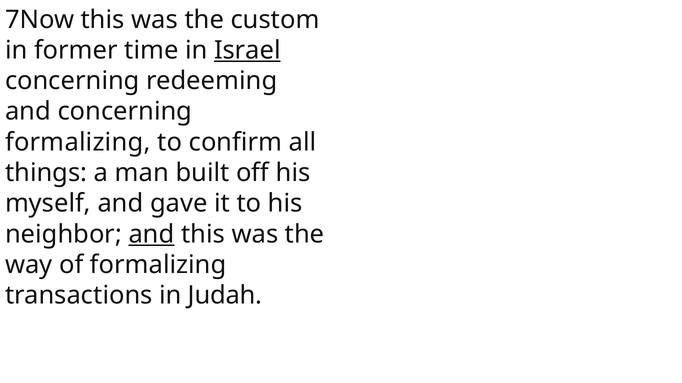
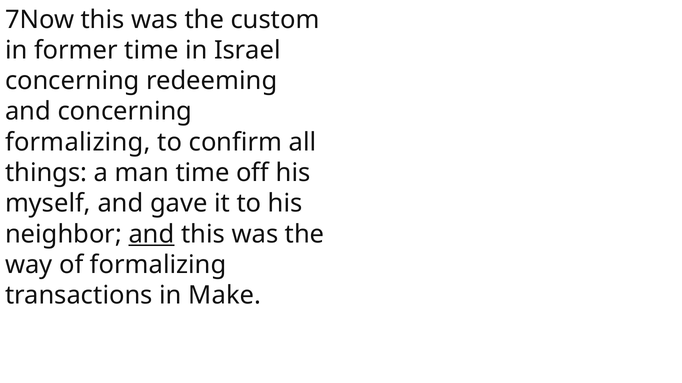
Israel underline: present -> none
man built: built -> time
Judah: Judah -> Make
